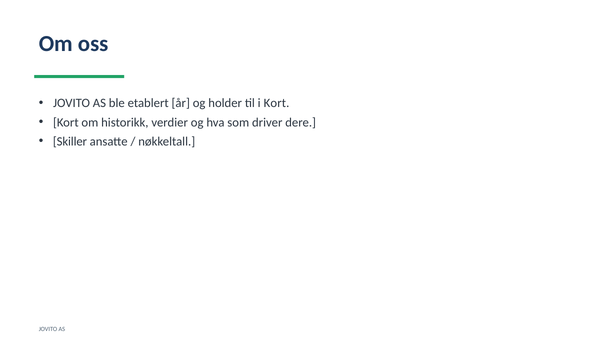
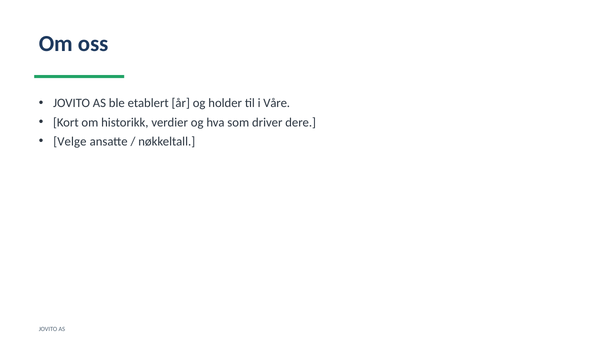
i Kort: Kort -> Våre
Skiller: Skiller -> Velge
